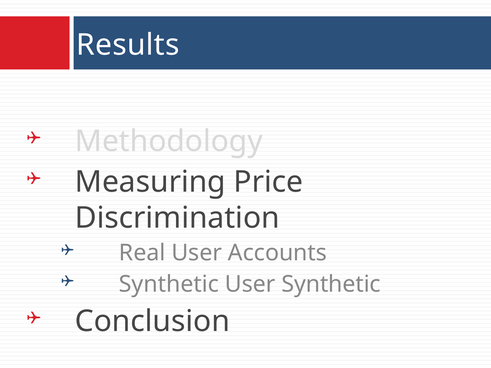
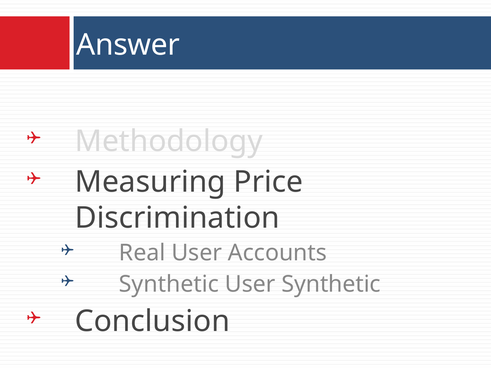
Results: Results -> Answer
